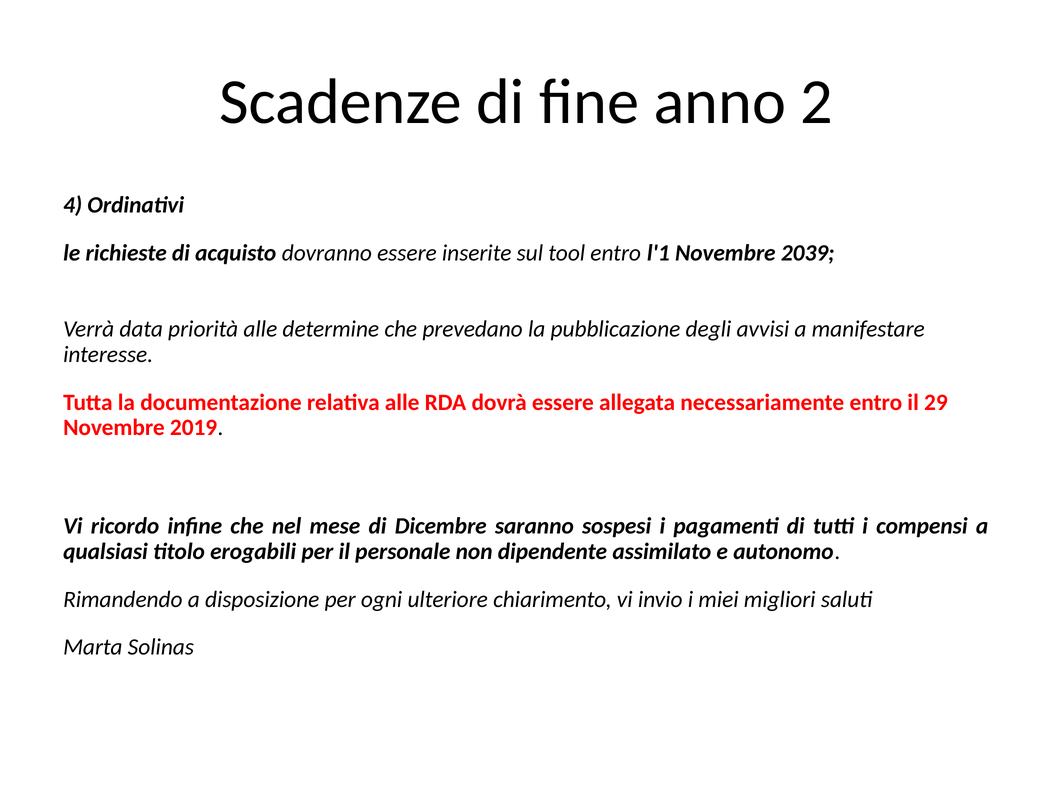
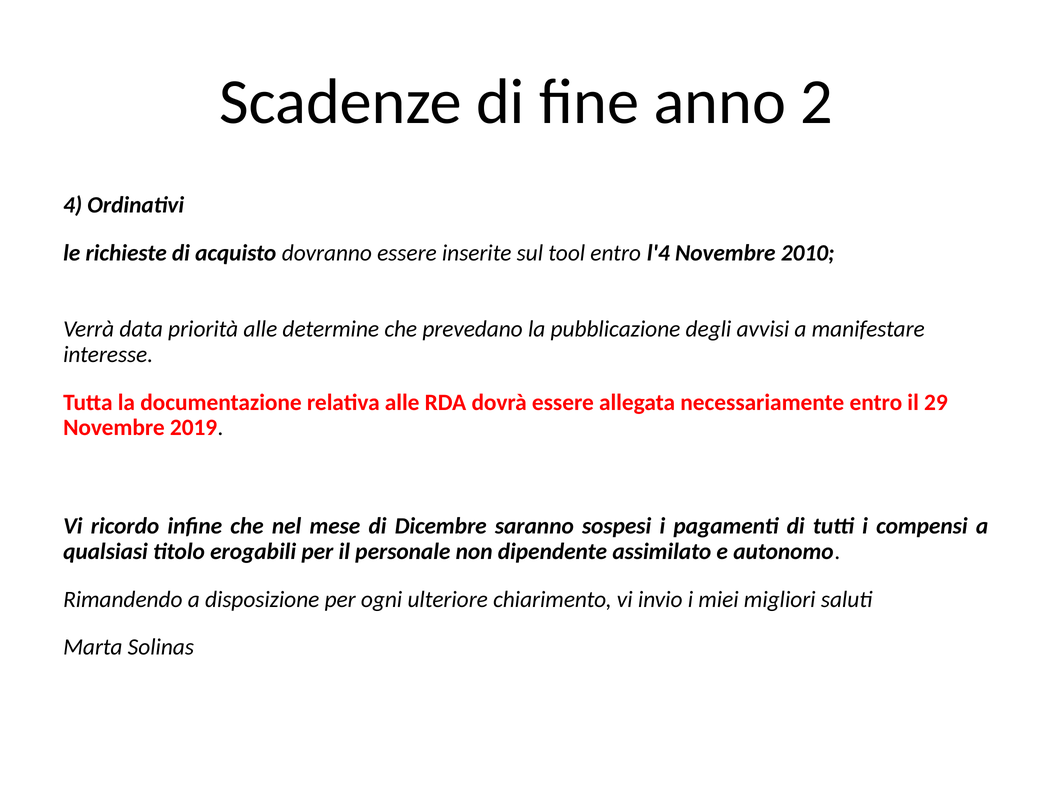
l'1: l'1 -> l'4
2039: 2039 -> 2010
